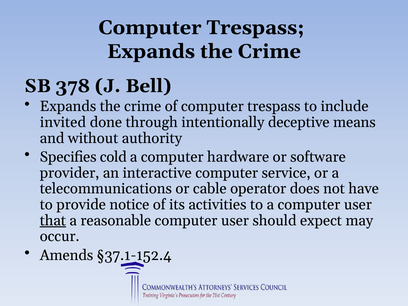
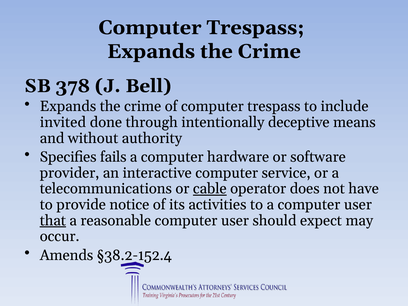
cold: cold -> fails
cable underline: none -> present
§37.1-152.4: §37.1-152.4 -> §38.2-152.4
